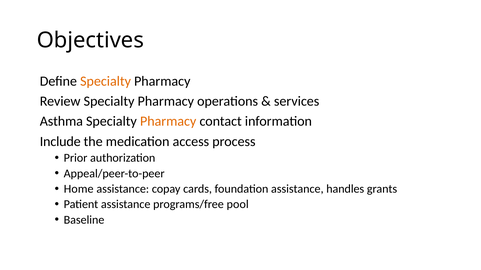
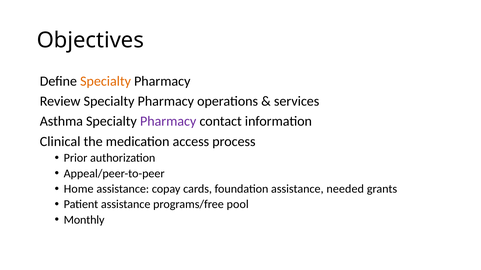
Pharmacy at (168, 122) colour: orange -> purple
Include: Include -> Clinical
handles: handles -> needed
Baseline: Baseline -> Monthly
